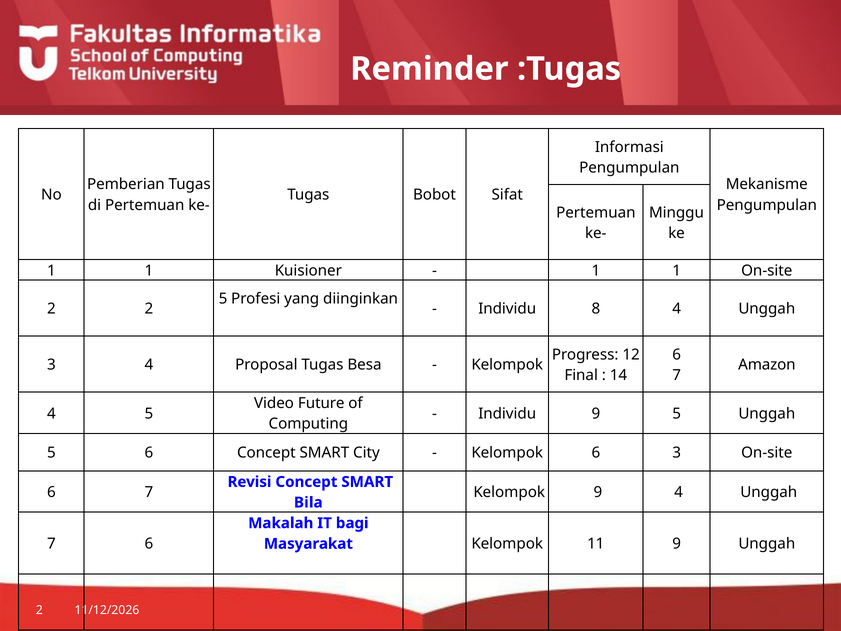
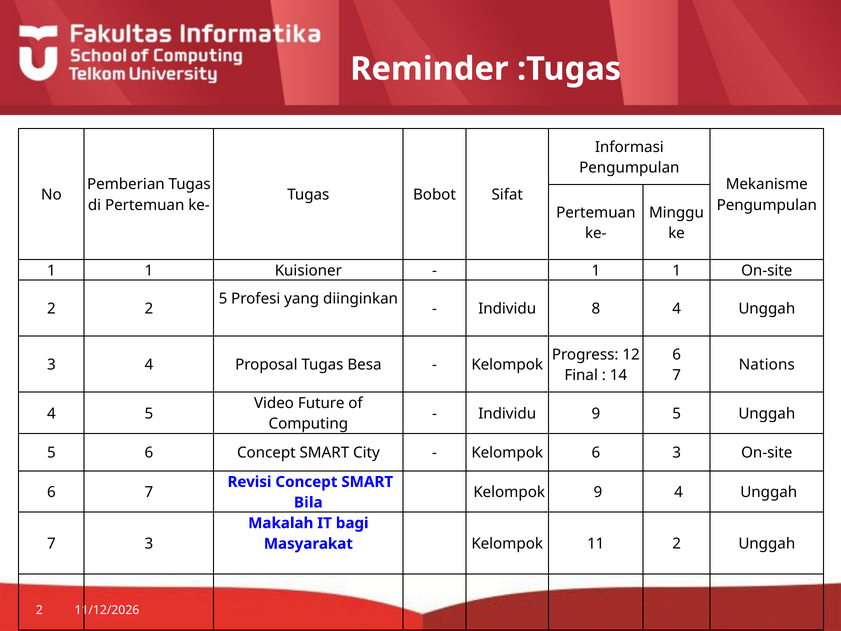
Amazon: Amazon -> Nations
7 6: 6 -> 3
11 9: 9 -> 2
